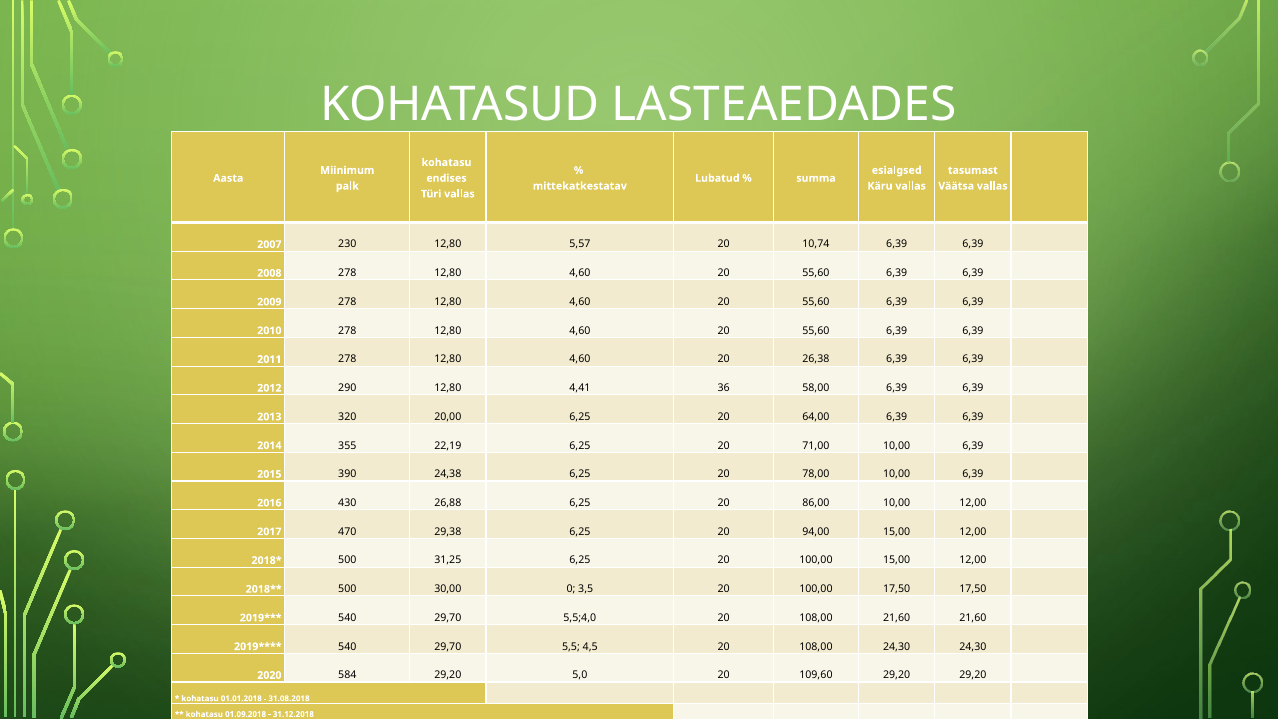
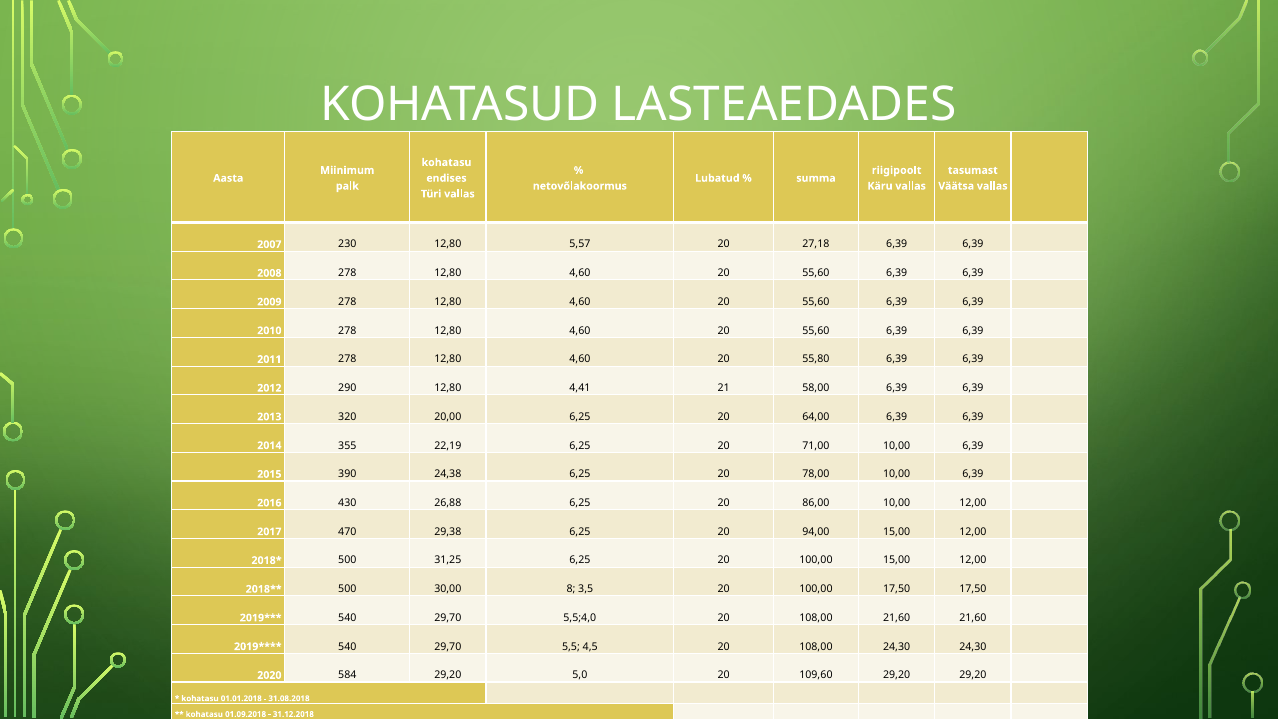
esialgsed: esialgsed -> riigipoolt
mittekatkestatav: mittekatkestatav -> netovõlakoormus
10,74: 10,74 -> 27,18
26,38: 26,38 -> 55,80
36: 36 -> 21
0: 0 -> 8
